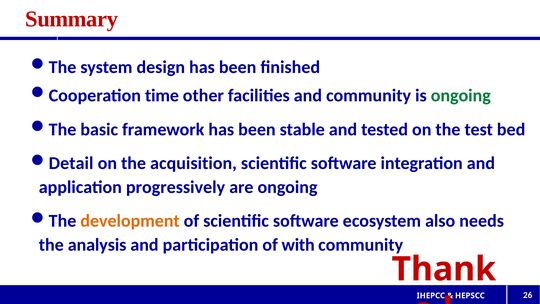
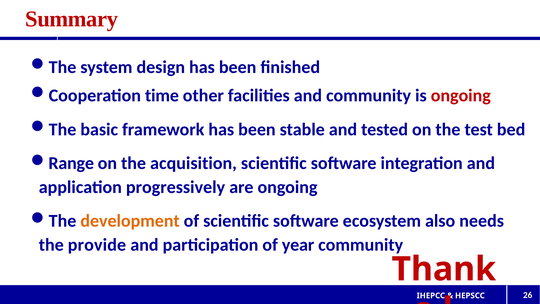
ongoing at (461, 95) colour: green -> red
Detail: Detail -> Range
analysis: analysis -> provide
with: with -> year
